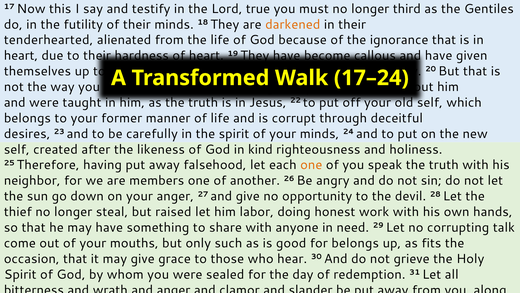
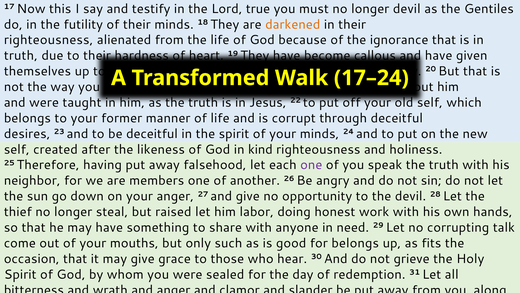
longer third: third -> devil
tenderhearted at (49, 40): tenderhearted -> righteousness
heart at (21, 56): heart -> truth
be carefully: carefully -> deceitful
one at (311, 165) colour: orange -> purple
